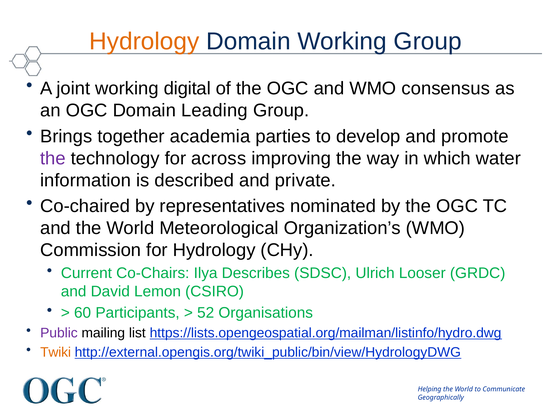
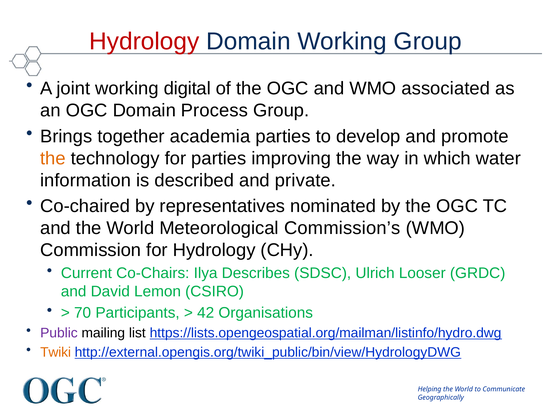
Hydrology at (144, 42) colour: orange -> red
consensus: consensus -> associated
Leading: Leading -> Process
the at (53, 158) colour: purple -> orange
for across: across -> parties
Organization’s: Organization’s -> Commission’s
60: 60 -> 70
52: 52 -> 42
